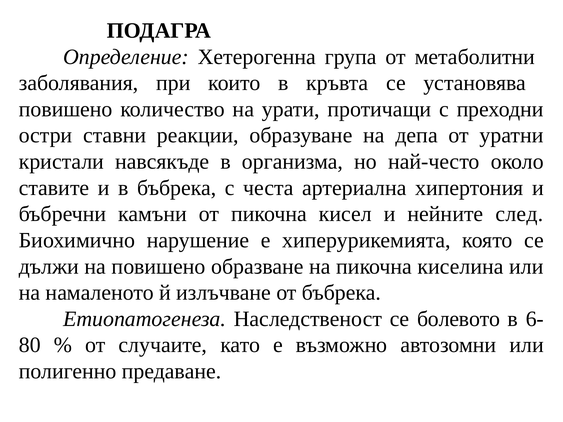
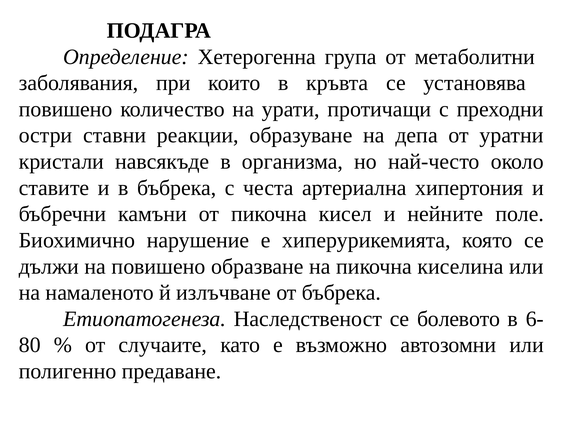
след: след -> поле
